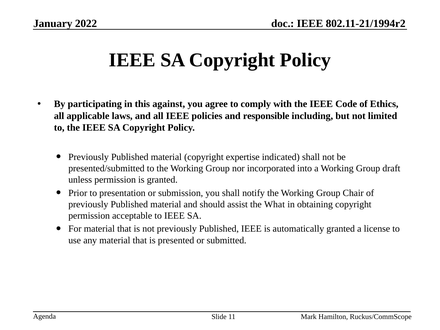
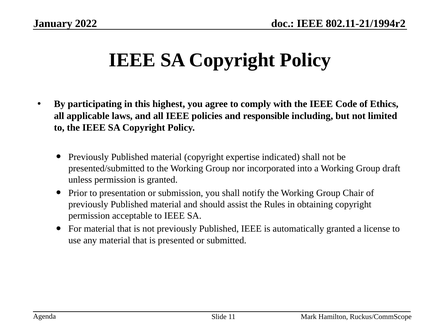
against: against -> highest
What: What -> Rules
